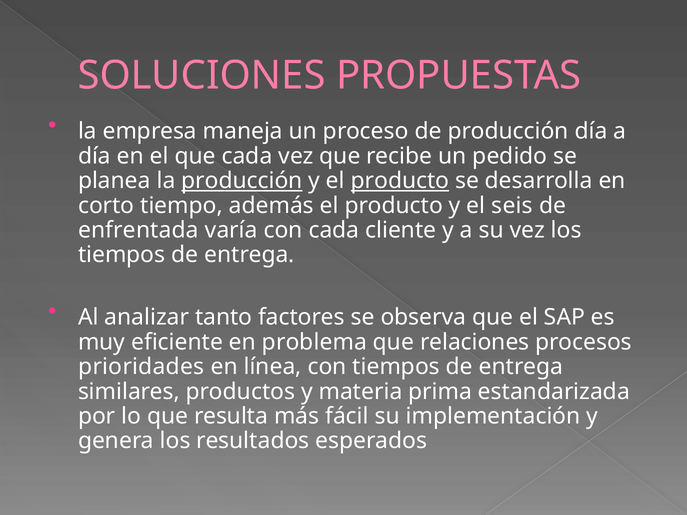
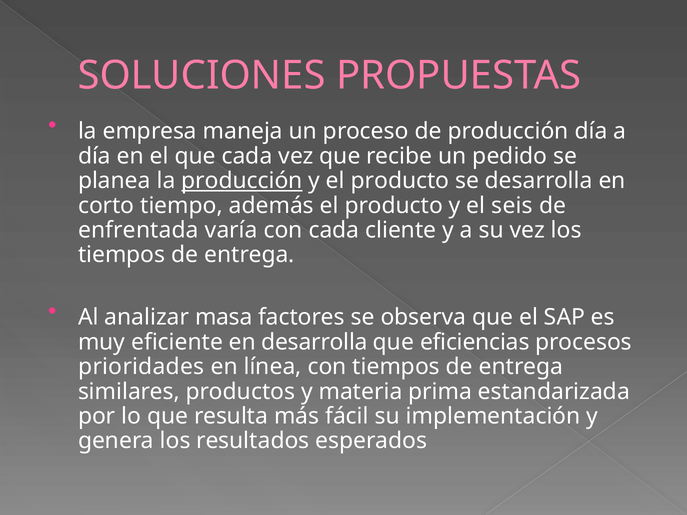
producto at (400, 181) underline: present -> none
tanto: tanto -> masa
en problema: problema -> desarrolla
relaciones: relaciones -> eficiencias
